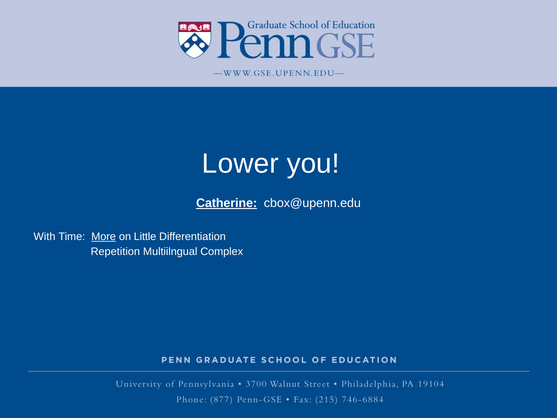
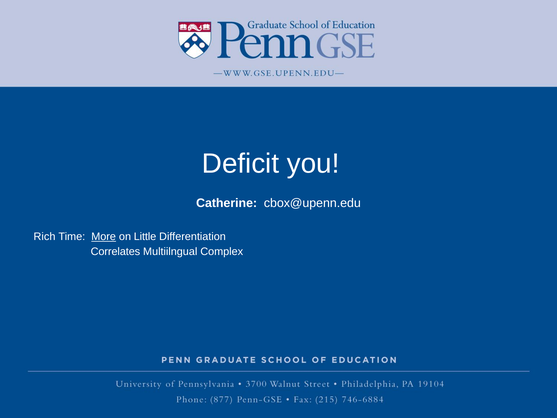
Lower: Lower -> Deficit
Catherine underline: present -> none
With: With -> Rich
Repetition: Repetition -> Correlates
